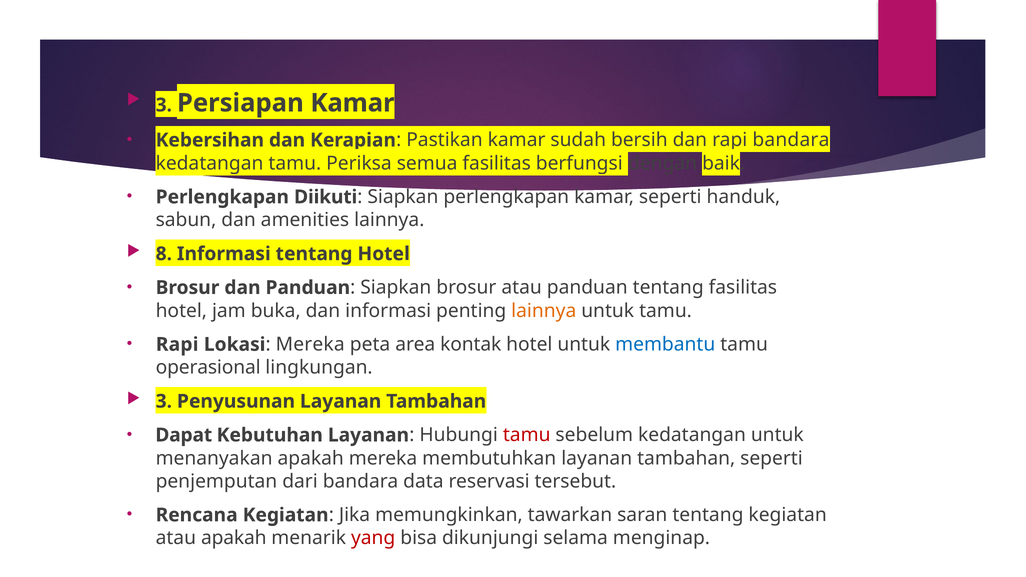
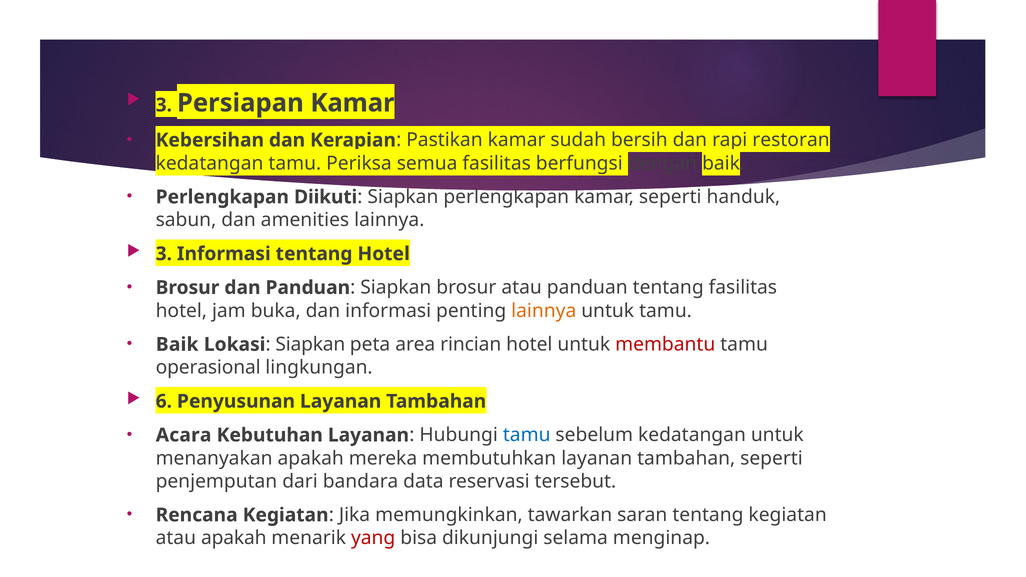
bandara at (791, 140): bandara -> restoran
8 at (164, 254): 8 -> 3
Rapi at (177, 345): Rapi -> Baik
Mereka at (310, 345): Mereka -> Siapkan
kontak: kontak -> rincian
membantu colour: blue -> red
3 at (164, 401): 3 -> 6
Dapat: Dapat -> Acara
tamu at (527, 435) colour: red -> blue
